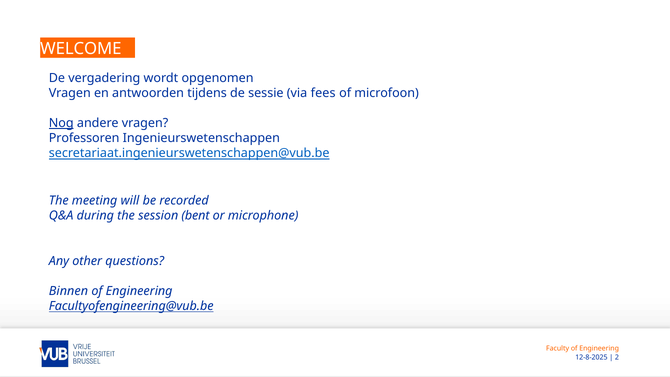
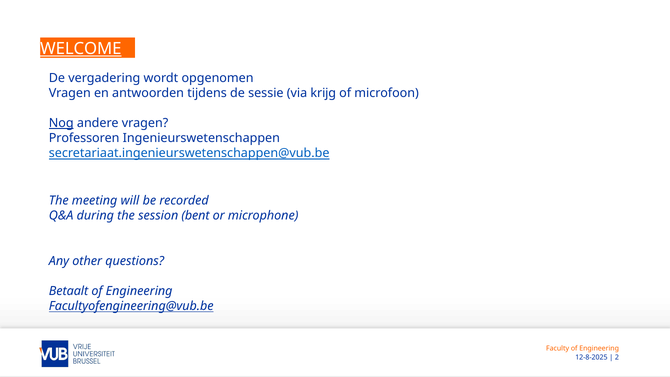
WELCOME underline: none -> present
fees: fees -> krijg
Binnen: Binnen -> Betaalt
